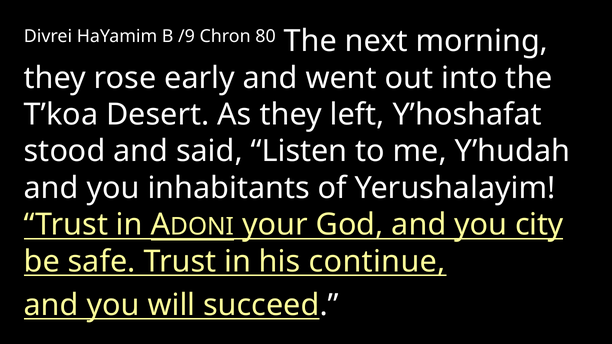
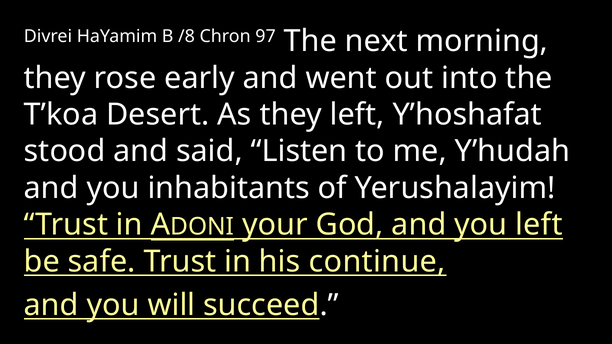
/9: /9 -> /8
80: 80 -> 97
you city: city -> left
